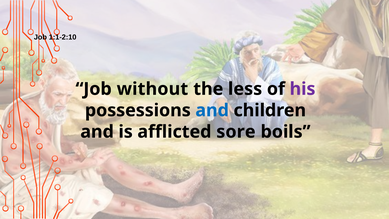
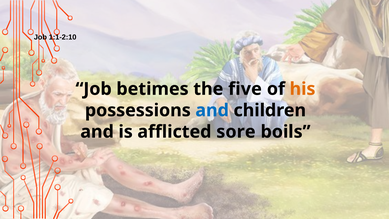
without: without -> betimes
less: less -> five
his colour: purple -> orange
